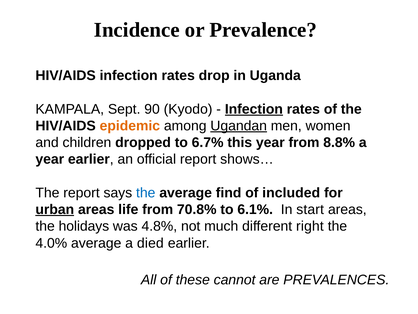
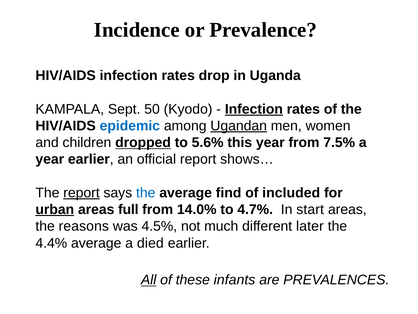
90: 90 -> 50
epidemic colour: orange -> blue
dropped underline: none -> present
6.7%: 6.7% -> 5.6%
8.8%: 8.8% -> 7.5%
report at (82, 193) underline: none -> present
life: life -> full
70.8%: 70.8% -> 14.0%
6.1%: 6.1% -> 4.7%
holidays: holidays -> reasons
4.8%: 4.8% -> 4.5%
right: right -> later
4.0%: 4.0% -> 4.4%
All underline: none -> present
cannot: cannot -> infants
